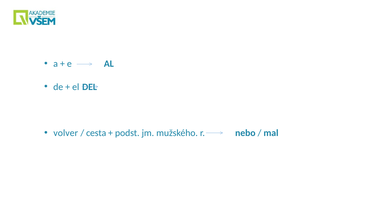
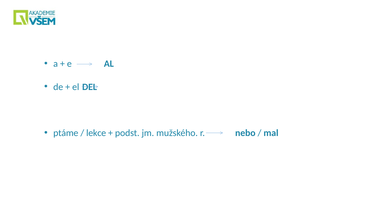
volver: volver -> ptáme
cesta: cesta -> lekce
